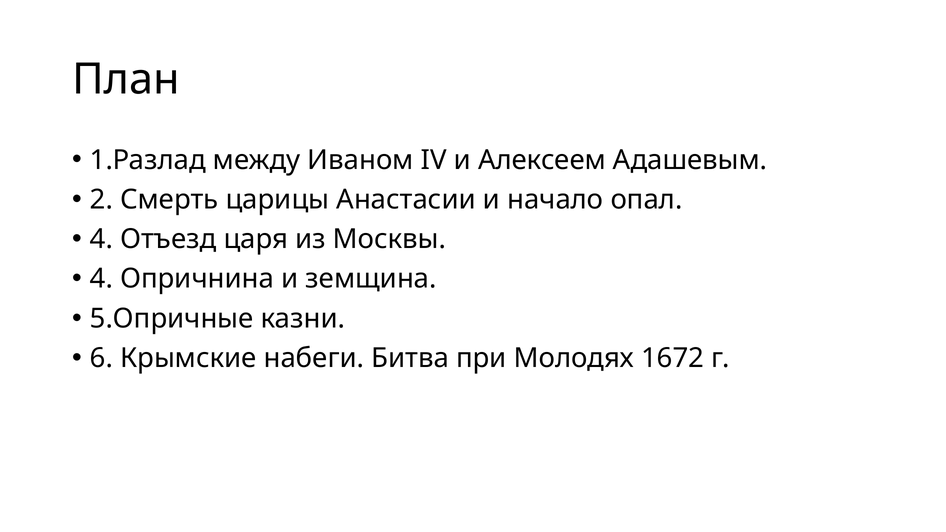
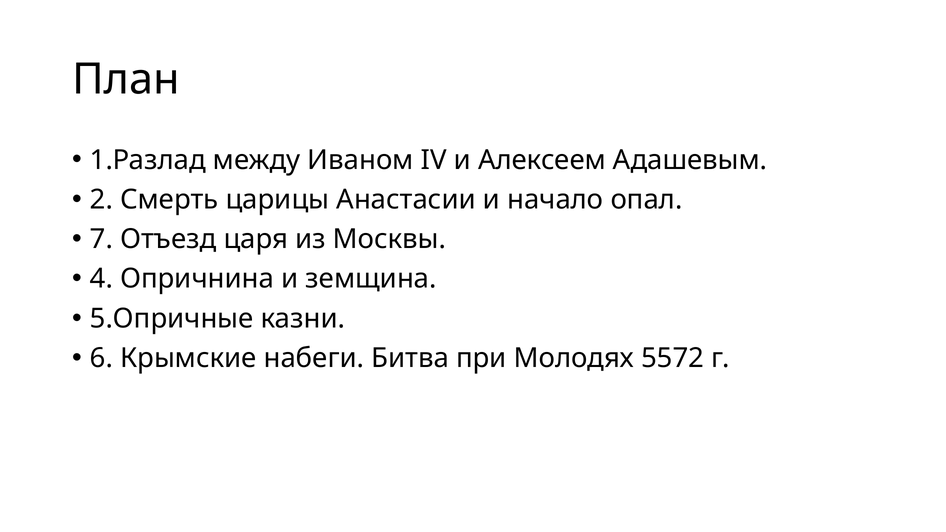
4 at (101, 239): 4 -> 7
1672: 1672 -> 5572
